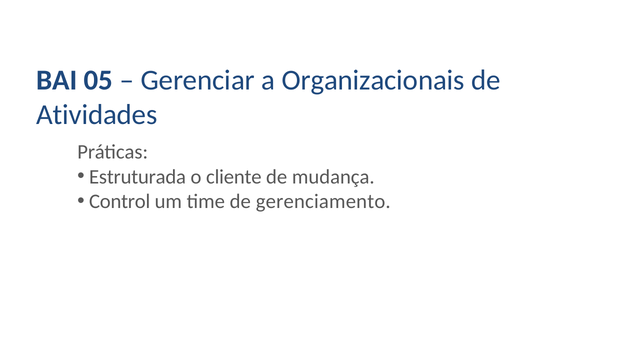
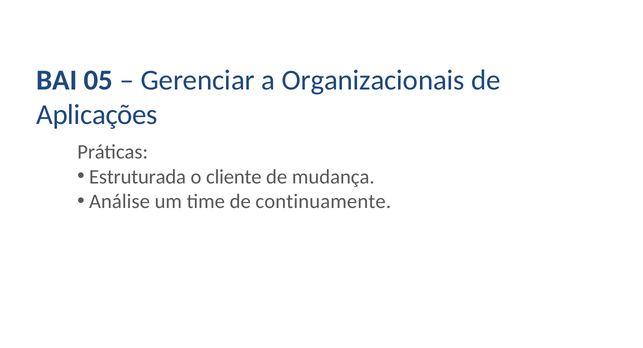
Atividades: Atividades -> Aplicações
Control: Control -> Análise
gerenciamento: gerenciamento -> continuamente
